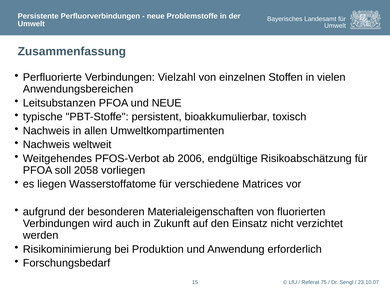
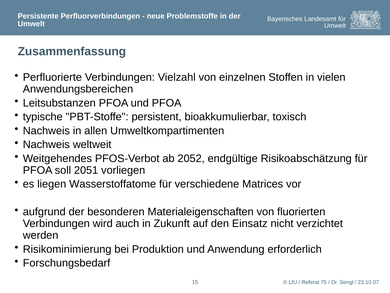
und NEUE: NEUE -> PFOA
2006: 2006 -> 2052
2058: 2058 -> 2051
